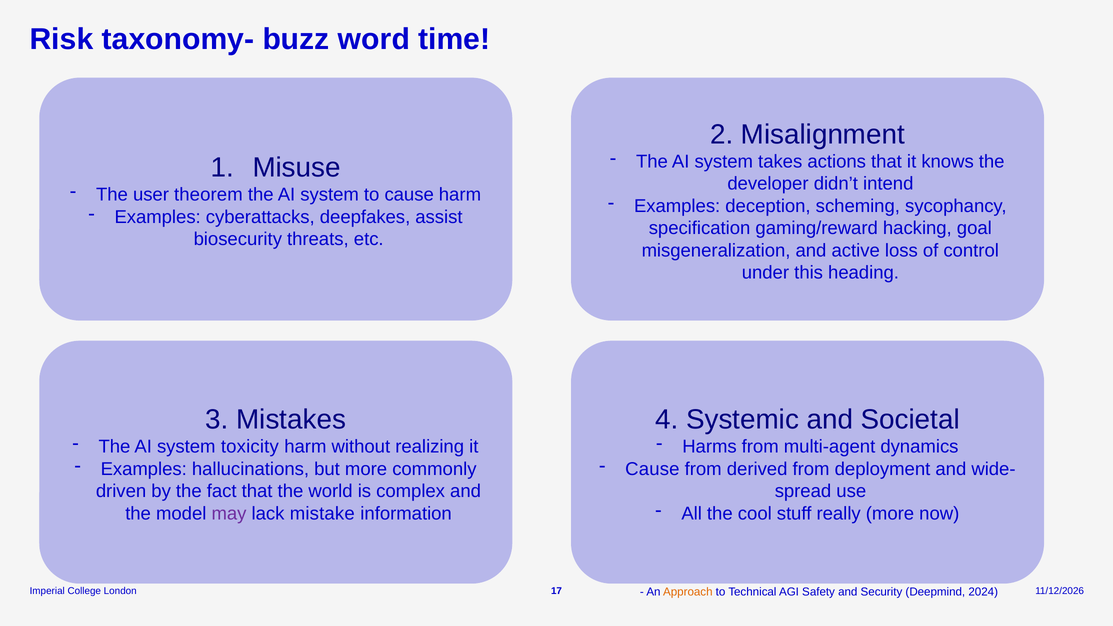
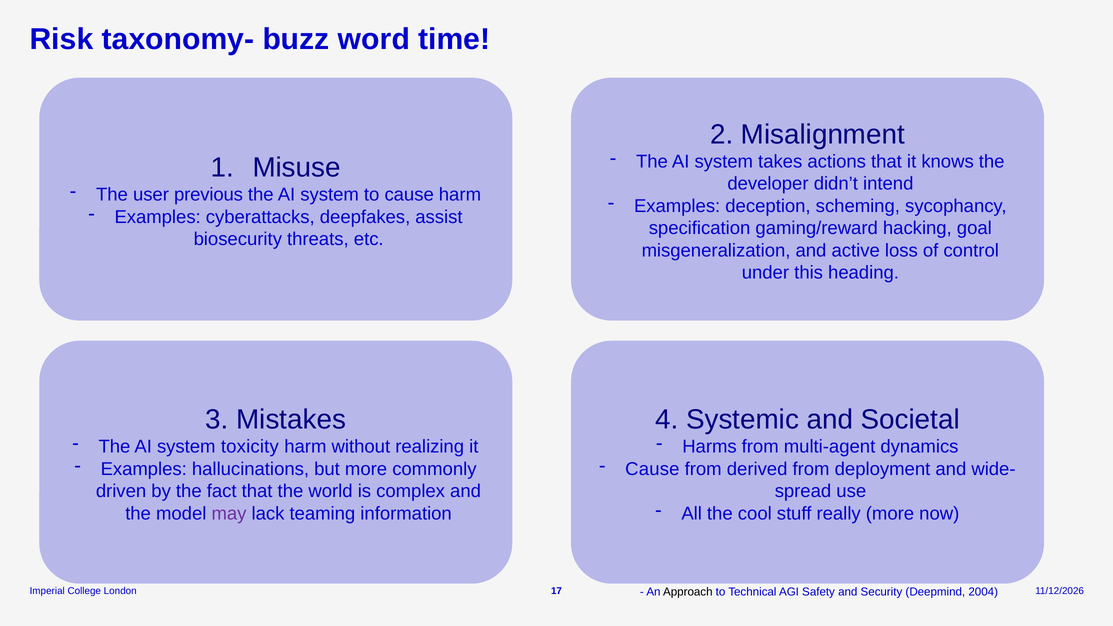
theorem: theorem -> previous
mistake: mistake -> teaming
Approach colour: orange -> black
2024: 2024 -> 2004
